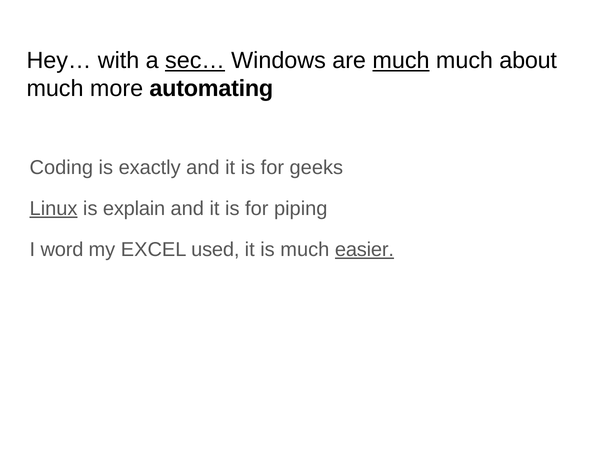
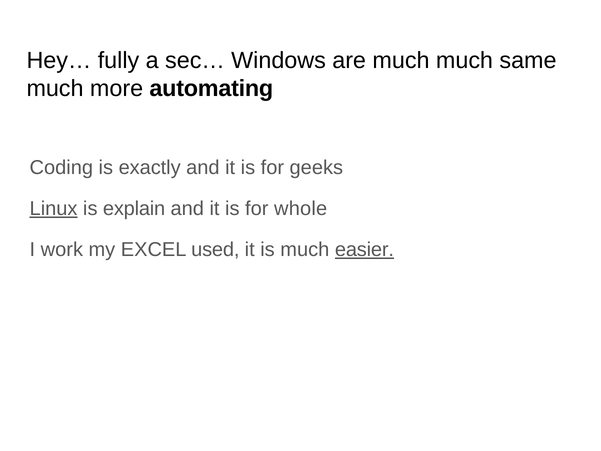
with: with -> fully
sec… underline: present -> none
much at (401, 61) underline: present -> none
about: about -> same
piping: piping -> whole
word: word -> work
